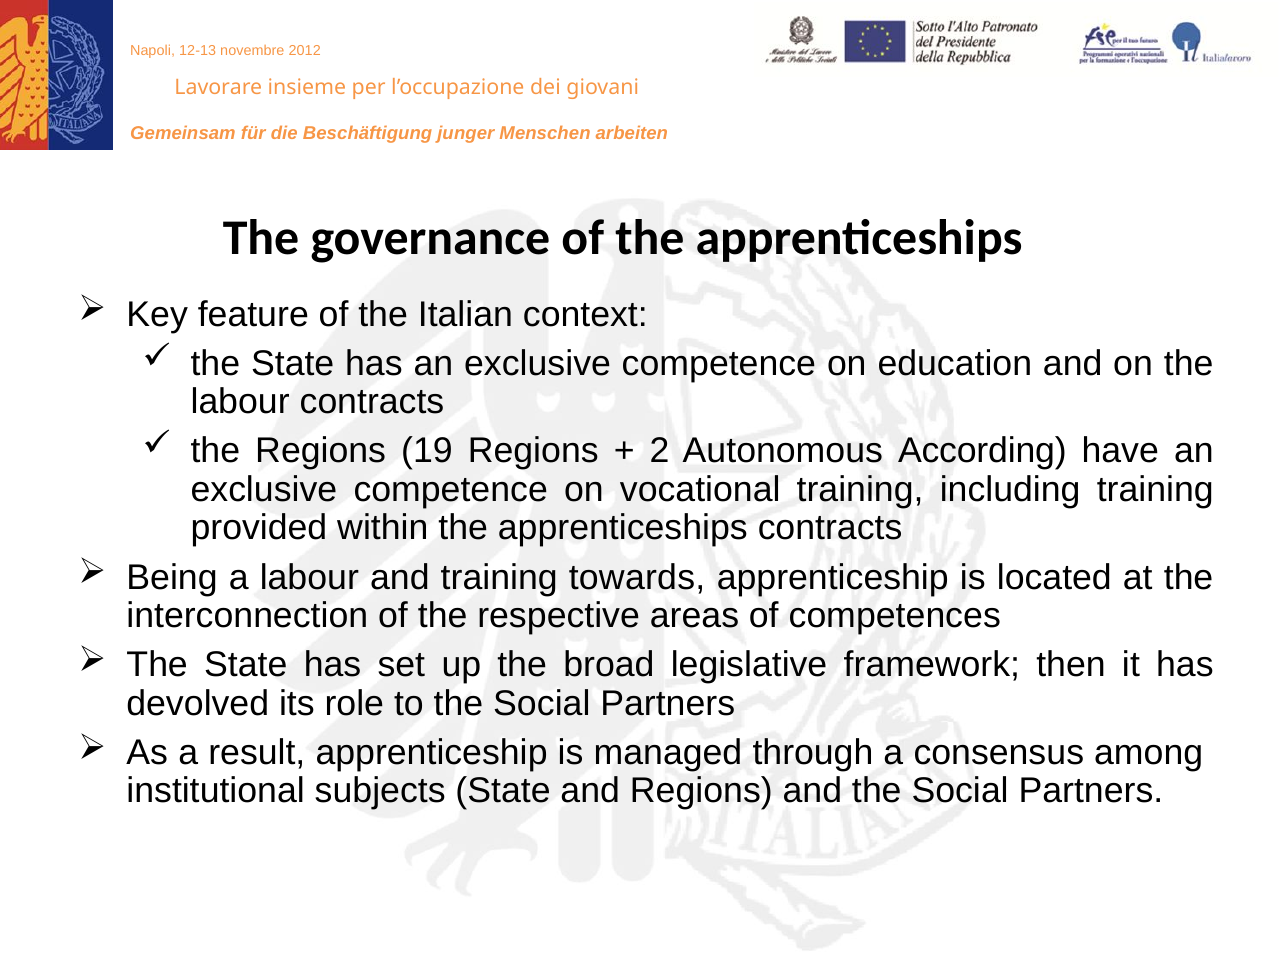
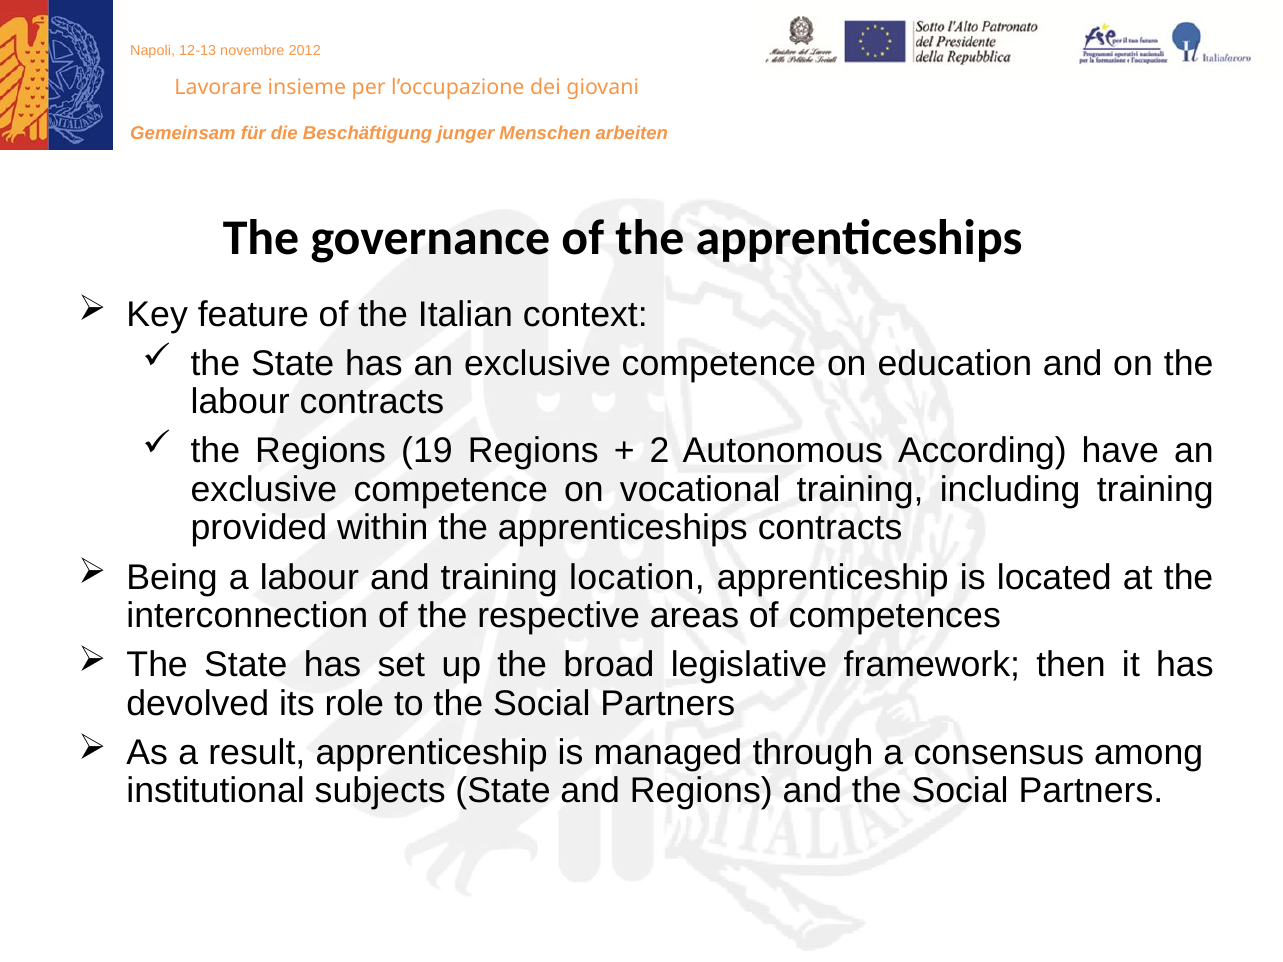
towards: towards -> location
